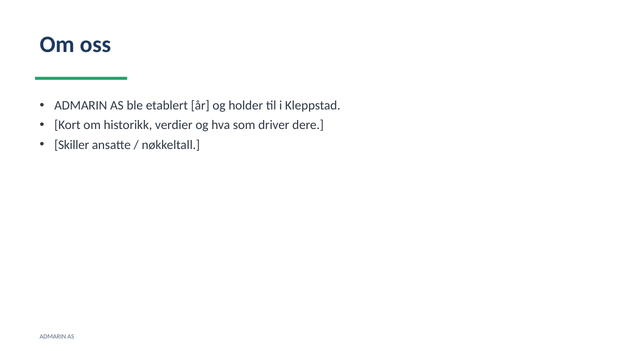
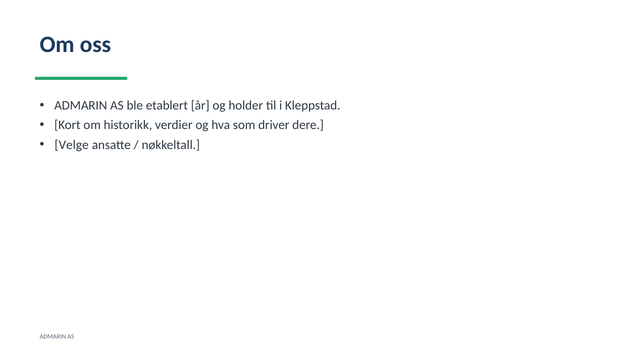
Skiller: Skiller -> Velge
